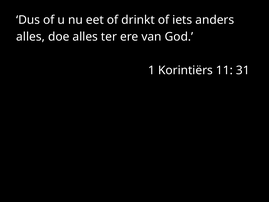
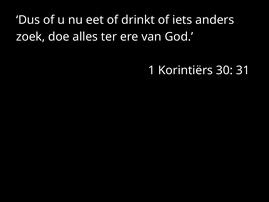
alles at (31, 37): alles -> zoek
11: 11 -> 30
